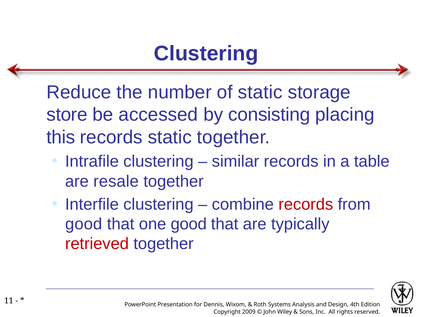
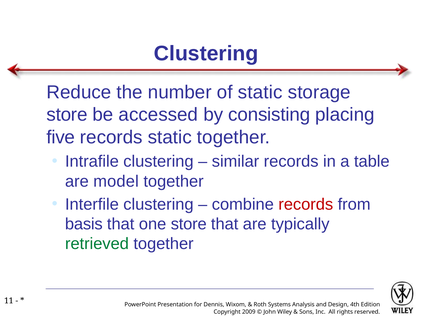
this: this -> five
resale: resale -> model
good at (84, 224): good -> basis
one good: good -> store
retrieved colour: red -> green
